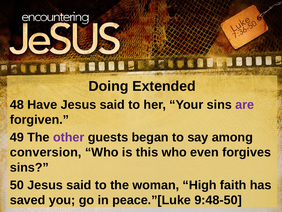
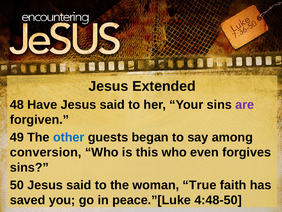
Doing at (108, 86): Doing -> Jesus
other colour: purple -> blue
High: High -> True
9:48-50: 9:48-50 -> 4:48-50
